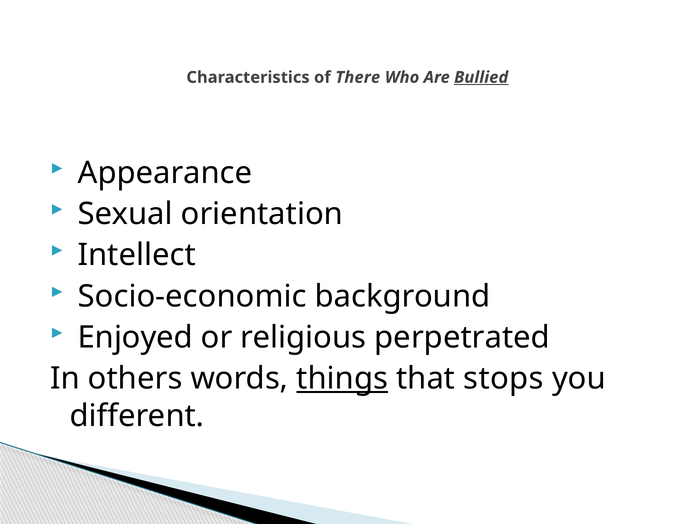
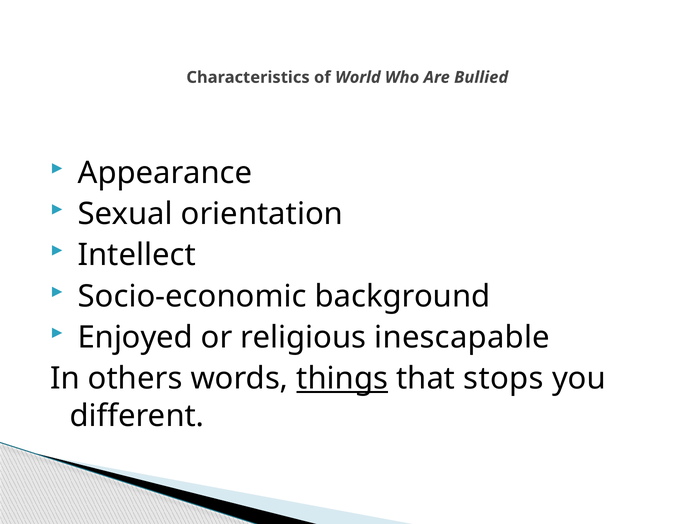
There: There -> World
Bullied underline: present -> none
perpetrated: perpetrated -> inescapable
